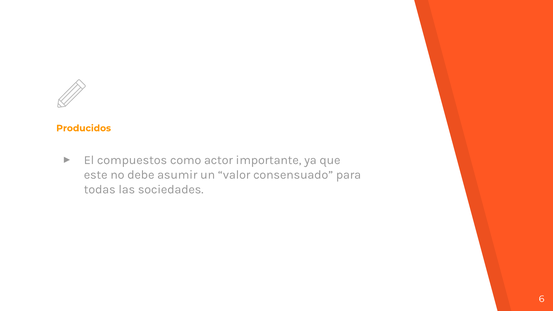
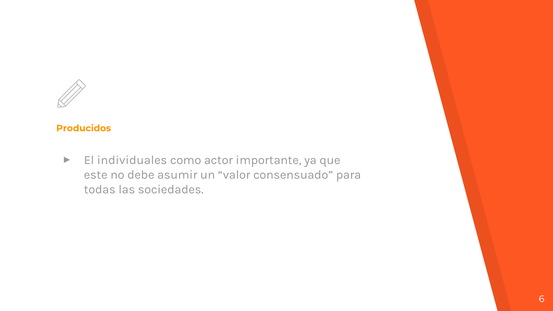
compuestos: compuestos -> individuales
